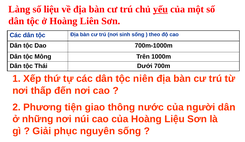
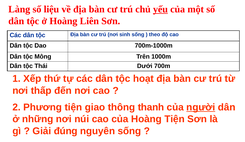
niên: niên -> hoạt
nước: nước -> thanh
người underline: none -> present
Hoàng Liệu: Liệu -> Tiện
phục: phục -> đúng
